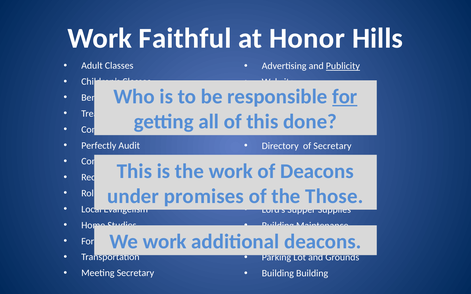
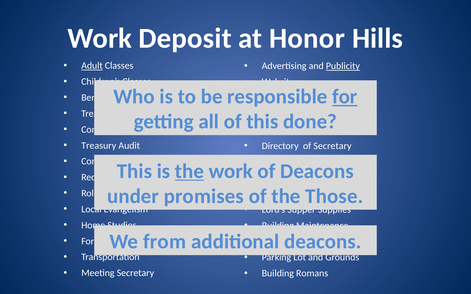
Work Faithful: Faithful -> Deposit
Adult underline: none -> present
Perfectly at (99, 146): Perfectly -> Treasury
the at (189, 171) underline: none -> present
work at (165, 242): work -> from
Building Building: Building -> Romans
